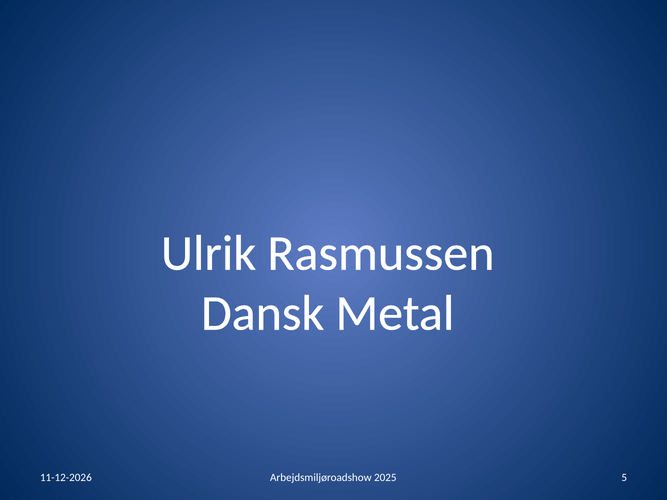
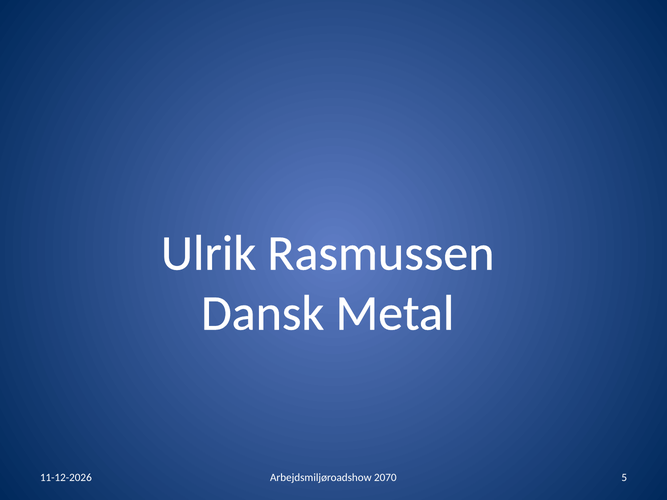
2025: 2025 -> 2070
